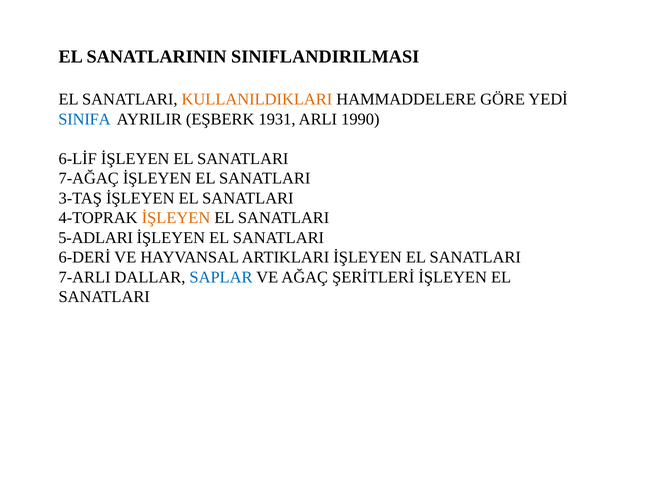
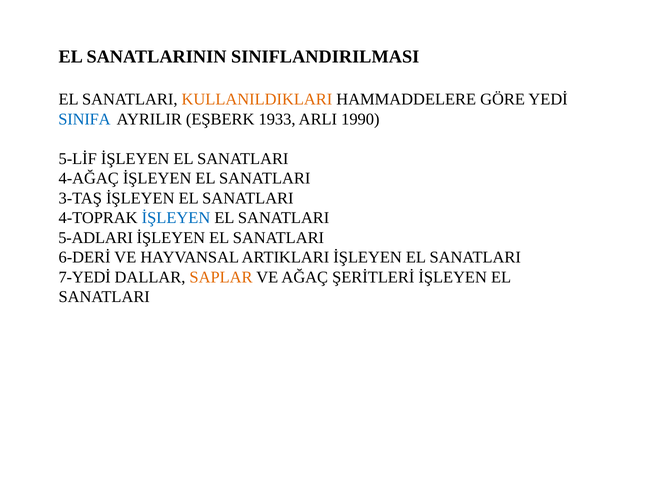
1931: 1931 -> 1933
6-LİF: 6-LİF -> 5-LİF
7-AĞAÇ: 7-AĞAÇ -> 4-AĞAÇ
İŞLEYEN at (176, 218) colour: orange -> blue
7-ARLI: 7-ARLI -> 7-YEDİ
SAPLAR colour: blue -> orange
